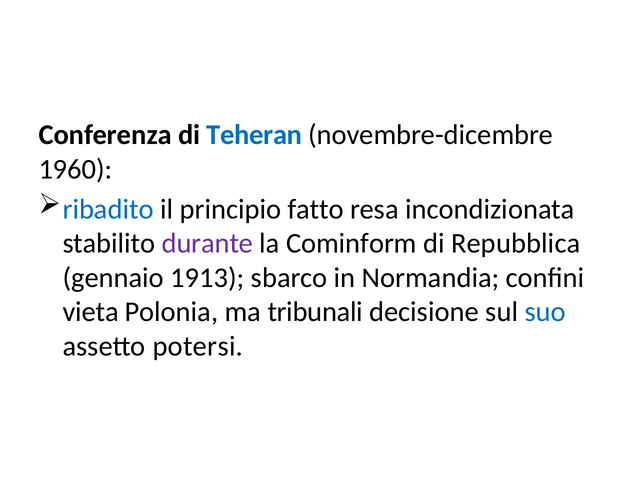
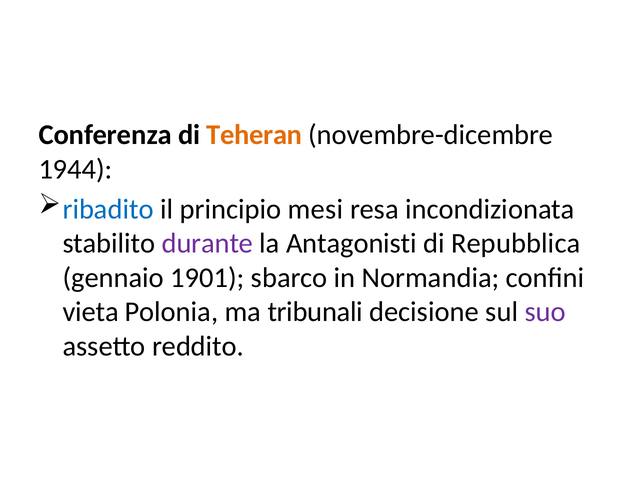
Teheran colour: blue -> orange
1960: 1960 -> 1944
fatto: fatto -> mesi
Cominform: Cominform -> Antagonisti
1913: 1913 -> 1901
suo colour: blue -> purple
potersi: potersi -> reddito
